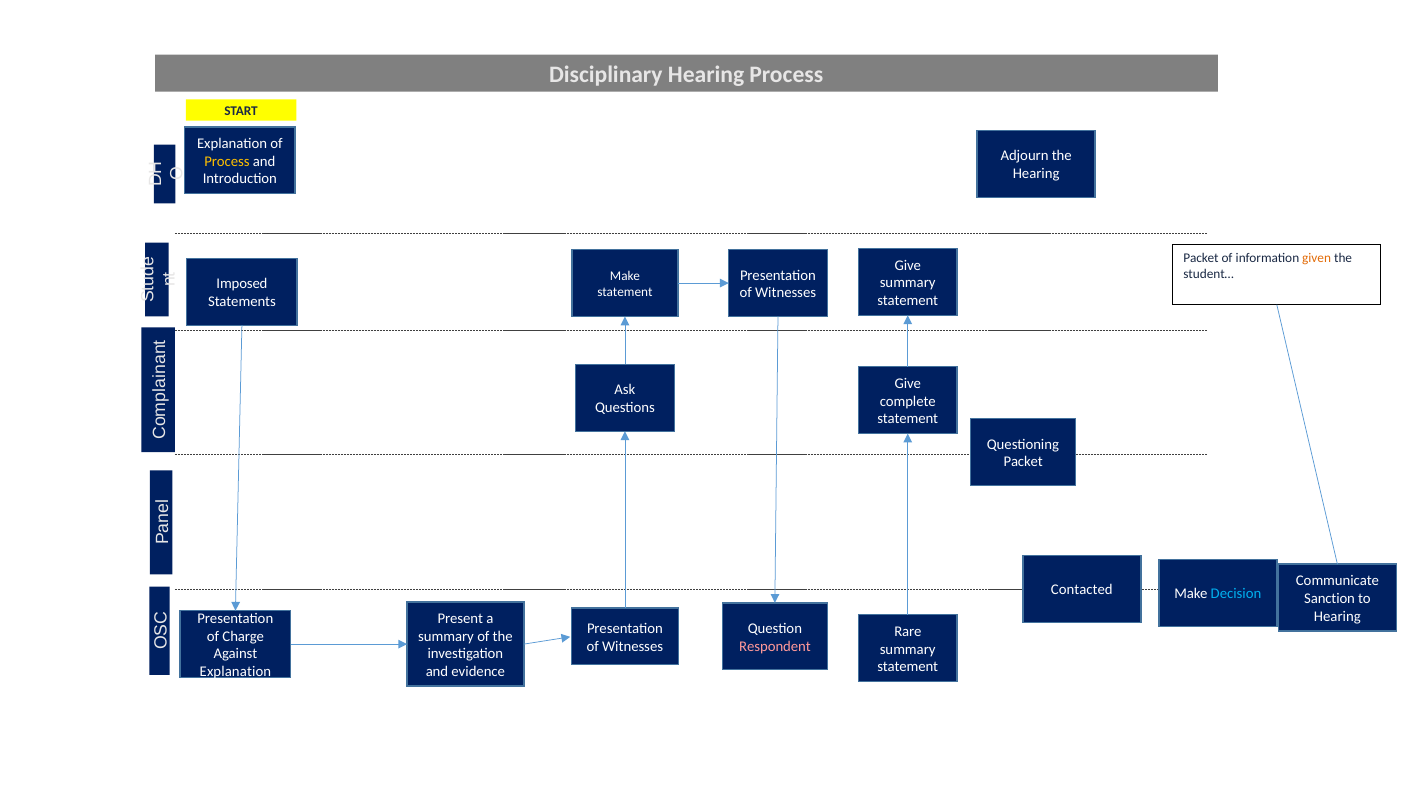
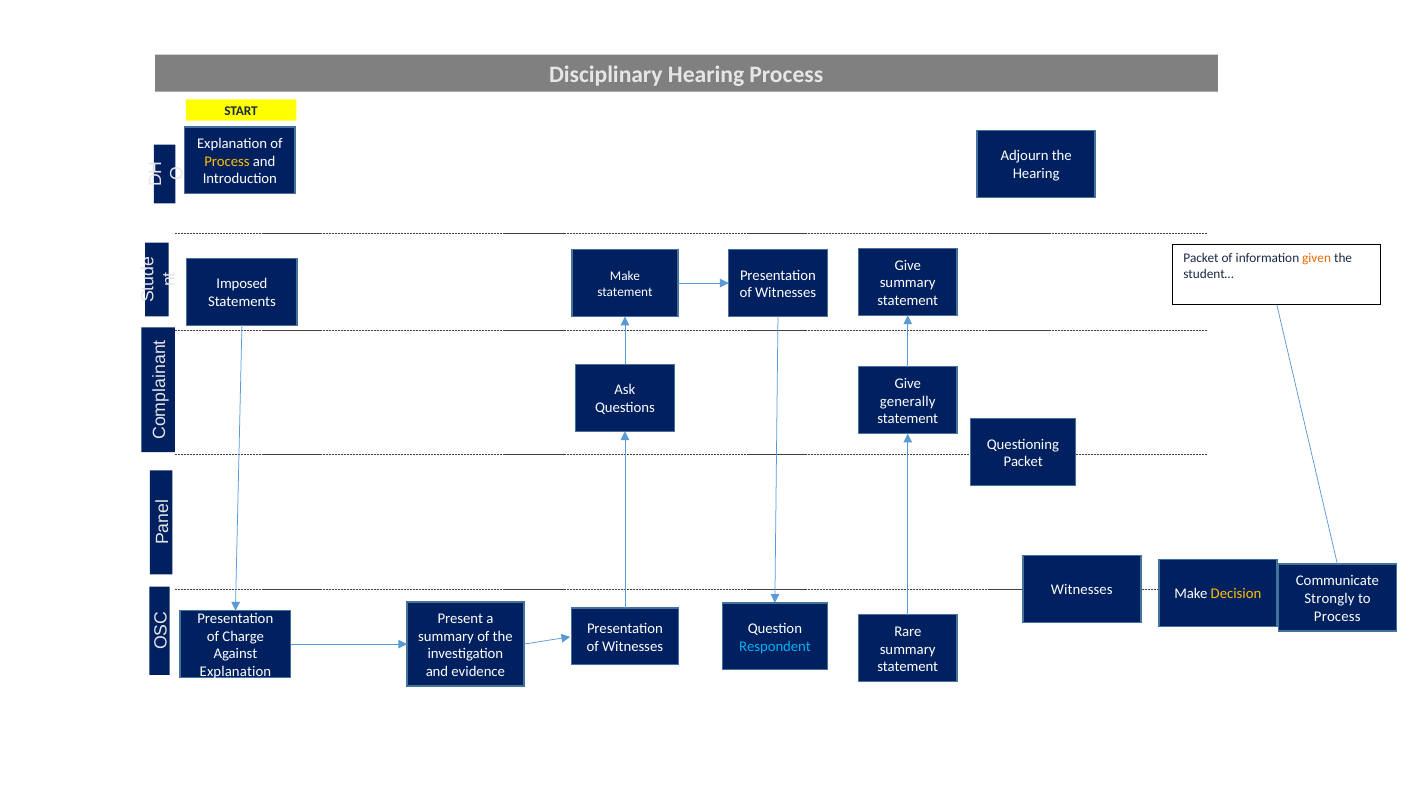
complete: complete -> generally
Contacted at (1082, 590): Contacted -> Witnesses
Decision colour: light blue -> yellow
Sanction: Sanction -> Strongly
Hearing at (1337, 616): Hearing -> Process
Respondent colour: pink -> light blue
